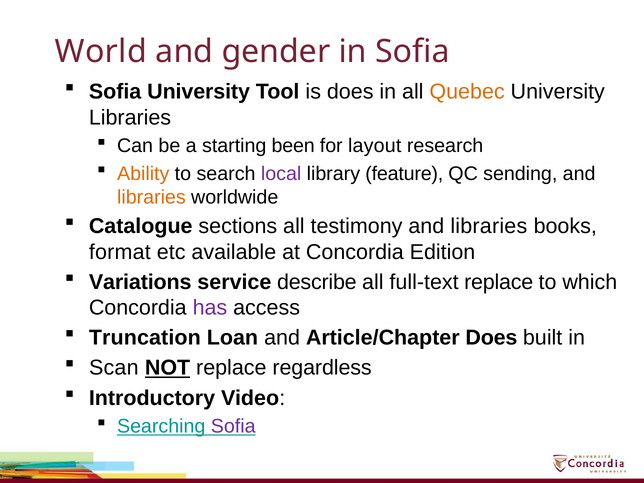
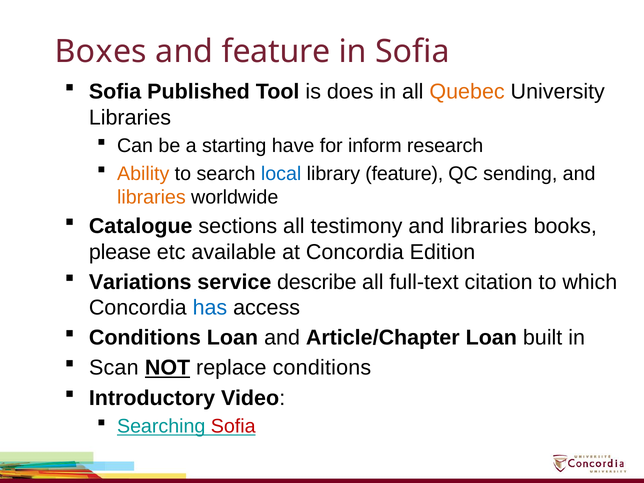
World: World -> Boxes
and gender: gender -> feature
Sofia University: University -> Published
been: been -> have
layout: layout -> inform
local colour: purple -> blue
format: format -> please
full-text replace: replace -> citation
has colour: purple -> blue
Truncation at (145, 338): Truncation -> Conditions
Article/Chapter Does: Does -> Loan
replace regardless: regardless -> conditions
Sofia at (233, 426) colour: purple -> red
